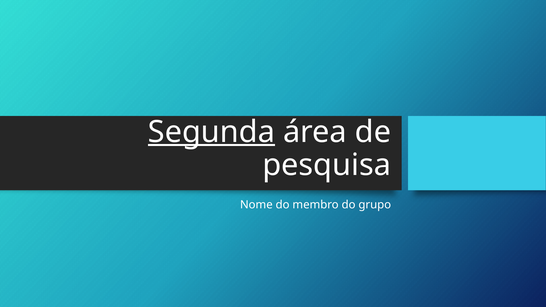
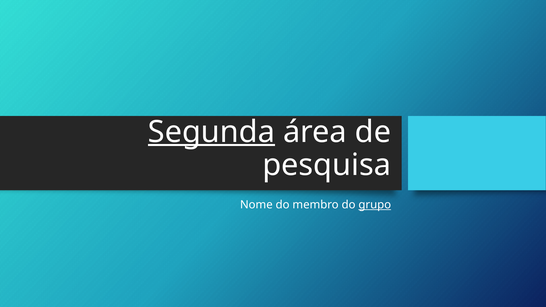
grupo underline: none -> present
